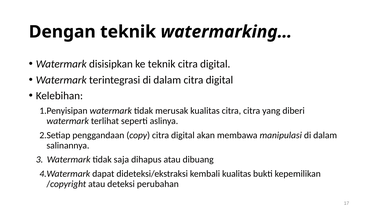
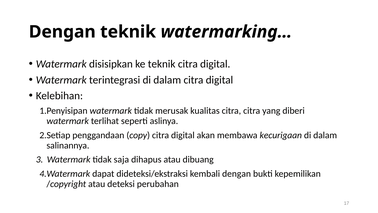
manipulasi: manipulasi -> kecurigaan
kembali kualitas: kualitas -> dengan
